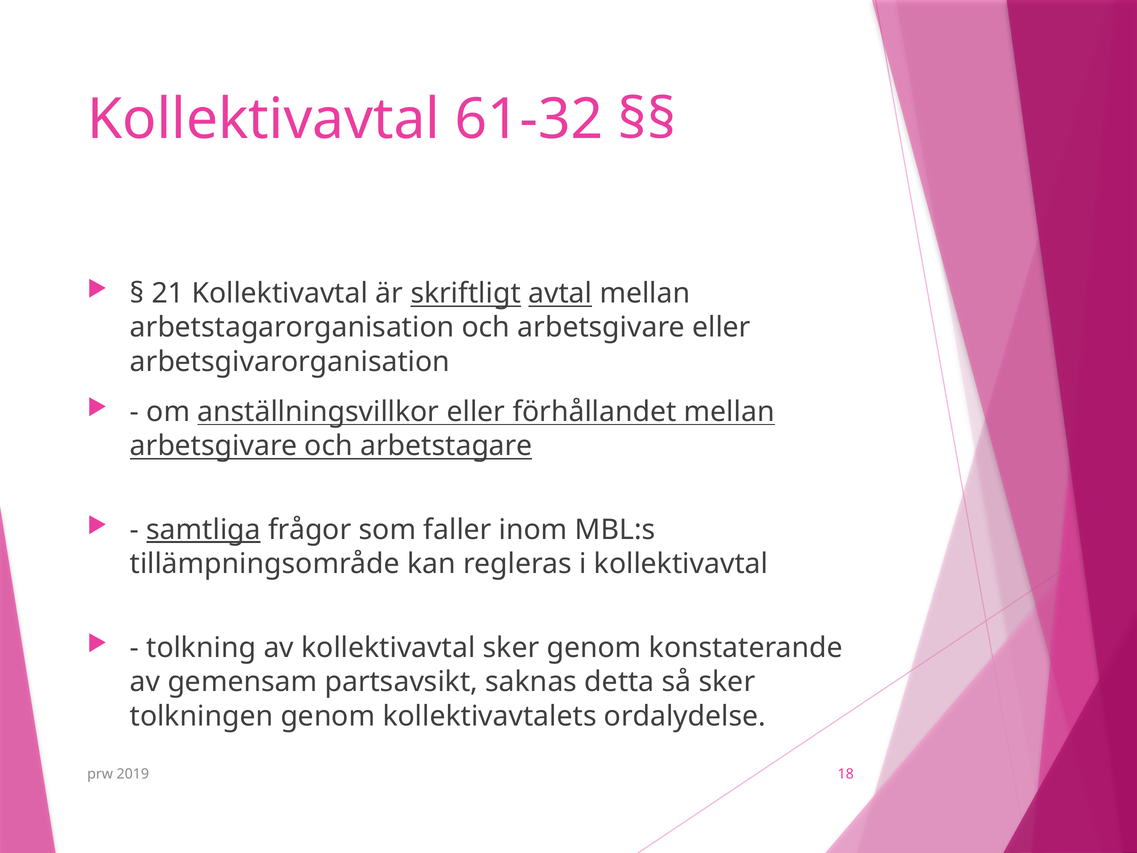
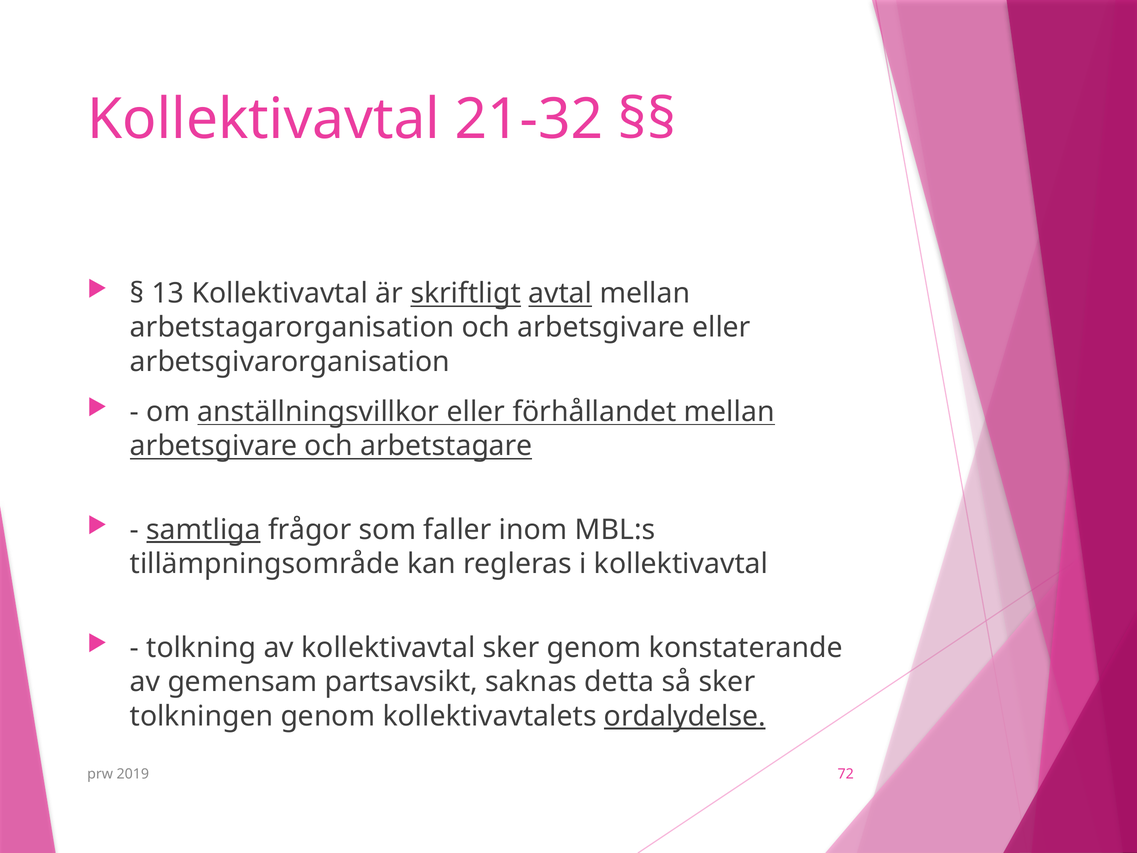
61-32: 61-32 -> 21-32
21: 21 -> 13
ordalydelse underline: none -> present
18: 18 -> 72
